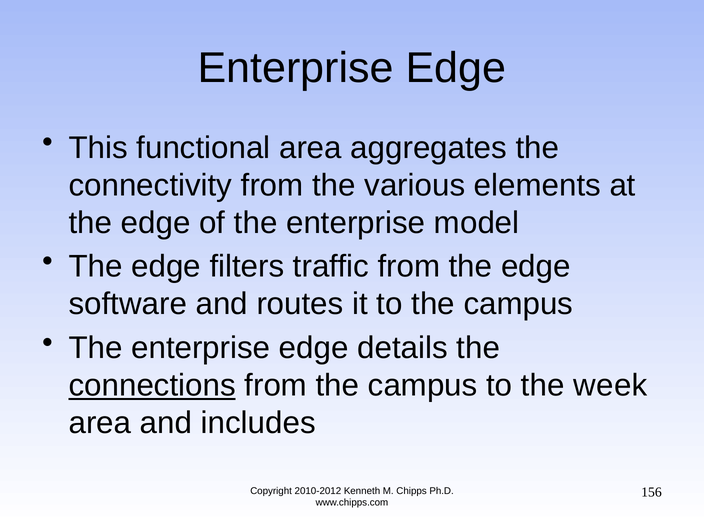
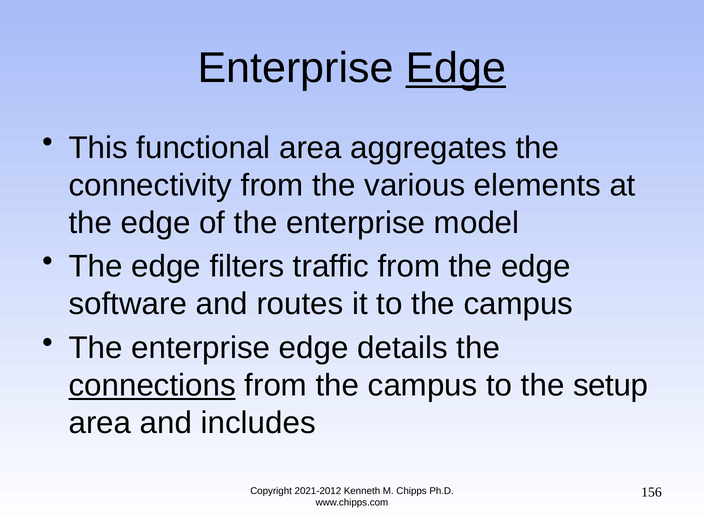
Edge at (456, 68) underline: none -> present
week: week -> setup
2010-2012: 2010-2012 -> 2021-2012
